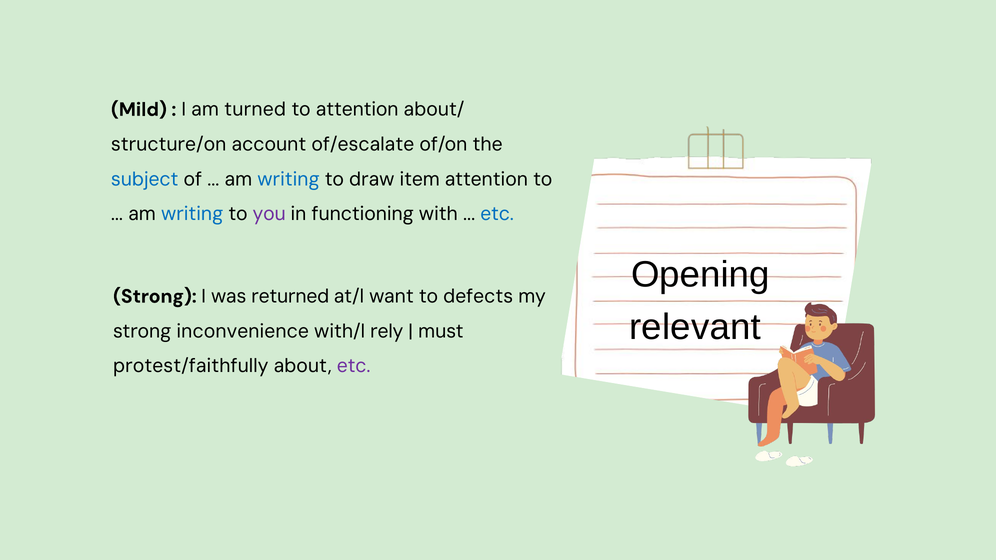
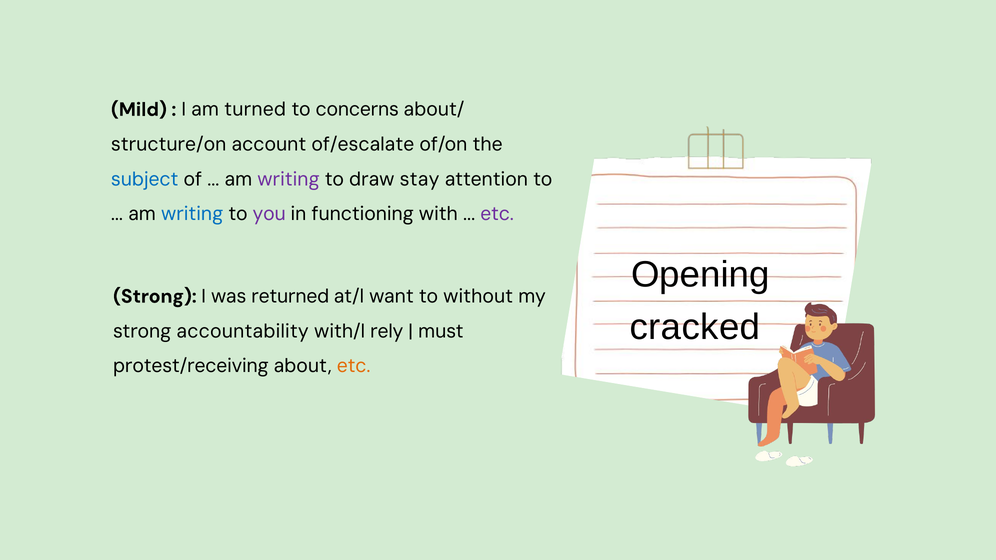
to attention: attention -> concerns
writing at (289, 179) colour: blue -> purple
item: item -> stay
etc at (497, 214) colour: blue -> purple
defects: defects -> without
relevant: relevant -> cracked
inconvenience: inconvenience -> accountability
protest/faithfully: protest/faithfully -> protest/receiving
etc at (354, 366) colour: purple -> orange
